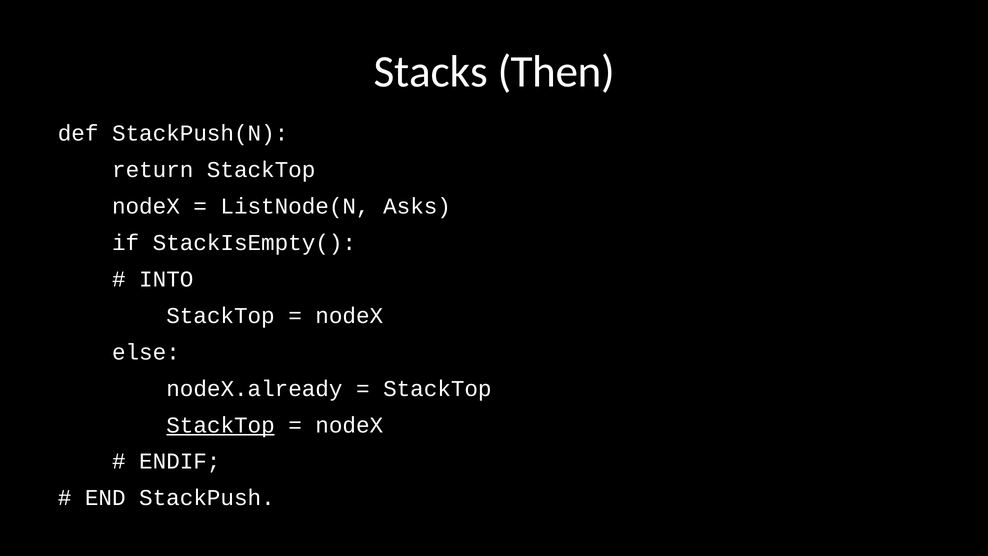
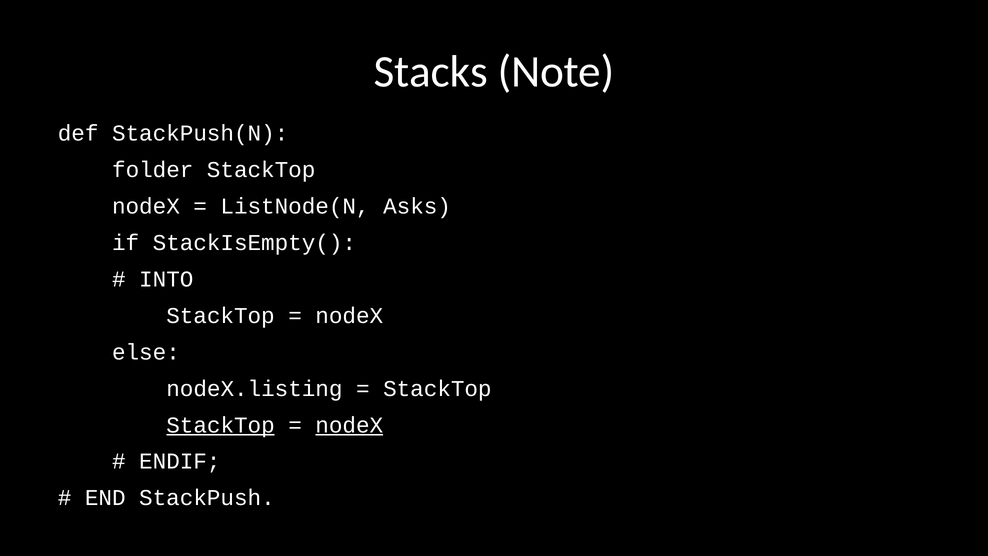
Then: Then -> Note
return: return -> folder
nodeX.already: nodeX.already -> nodeX.listing
nodeX at (349, 425) underline: none -> present
